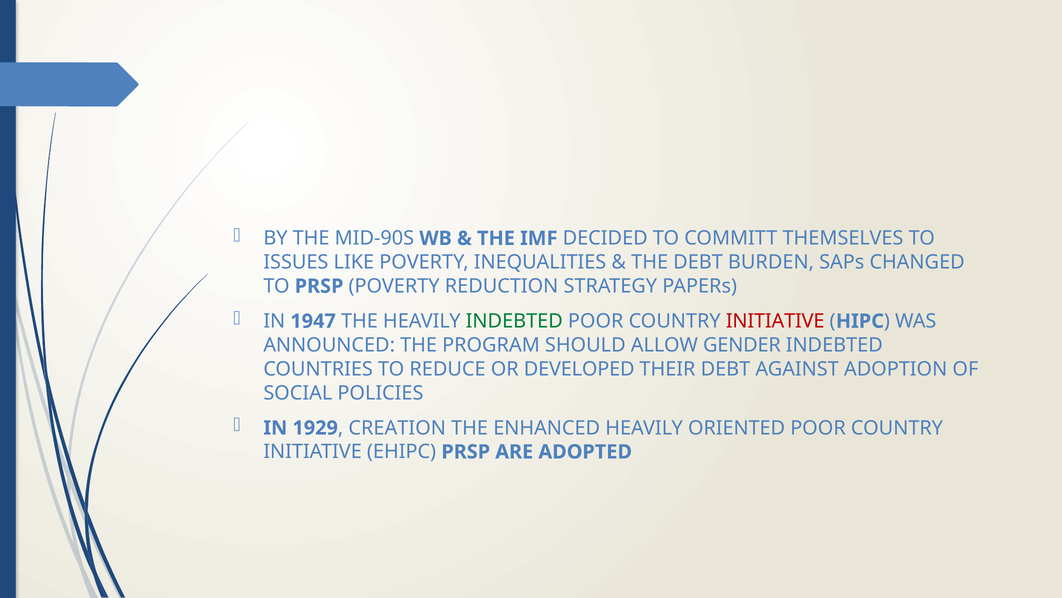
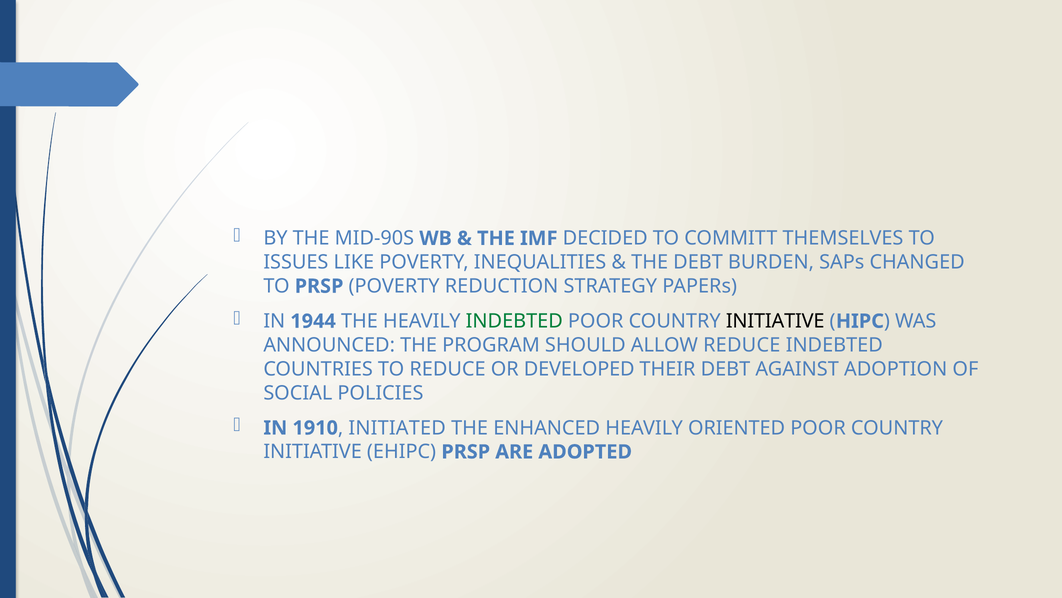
1947: 1947 -> 1944
INITIATIVE at (775, 321) colour: red -> black
ALLOW GENDER: GENDER -> REDUCE
1929: 1929 -> 1910
CREATION: CREATION -> INITIATED
